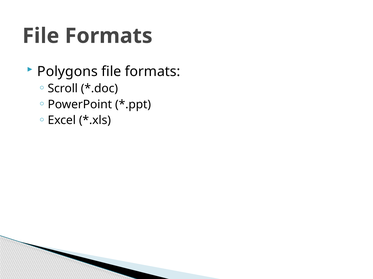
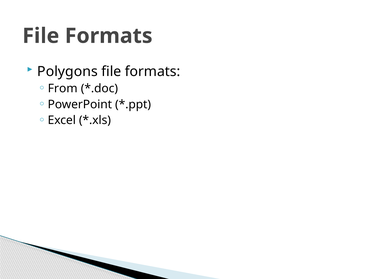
Scroll: Scroll -> From
